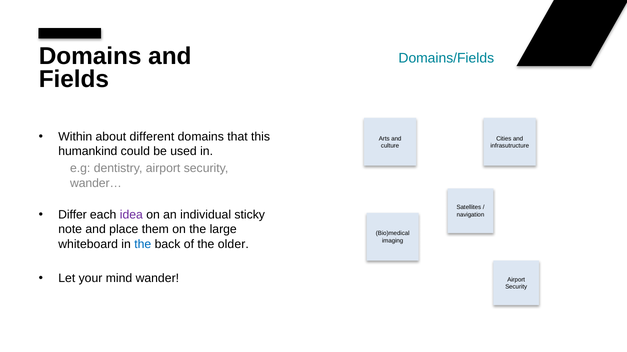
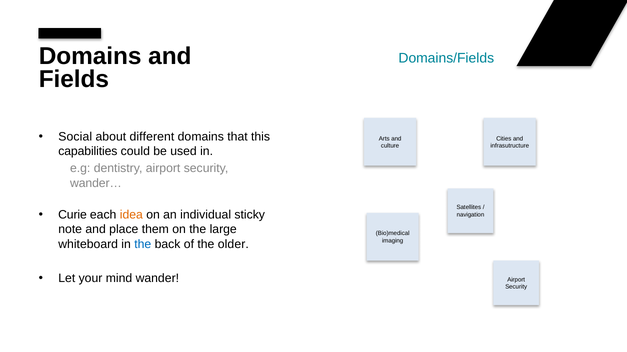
Within: Within -> Social
humankind: humankind -> capabilities
Differ: Differ -> Curie
idea colour: purple -> orange
